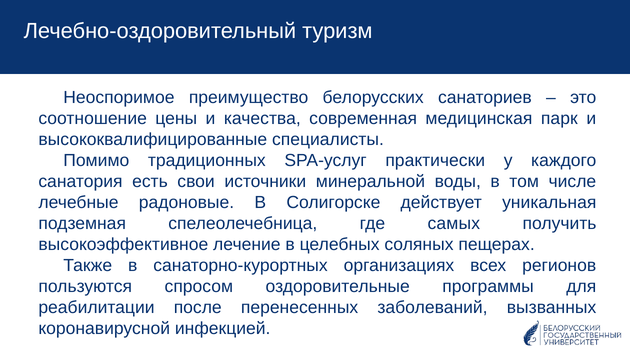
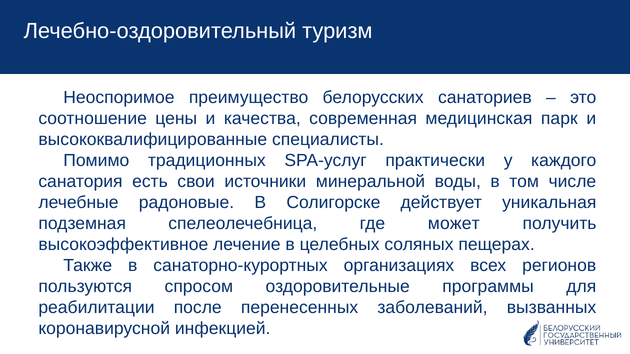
самых: самых -> может
